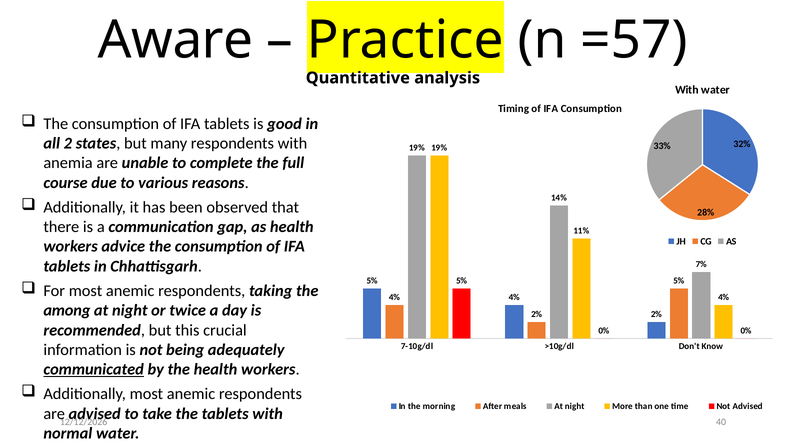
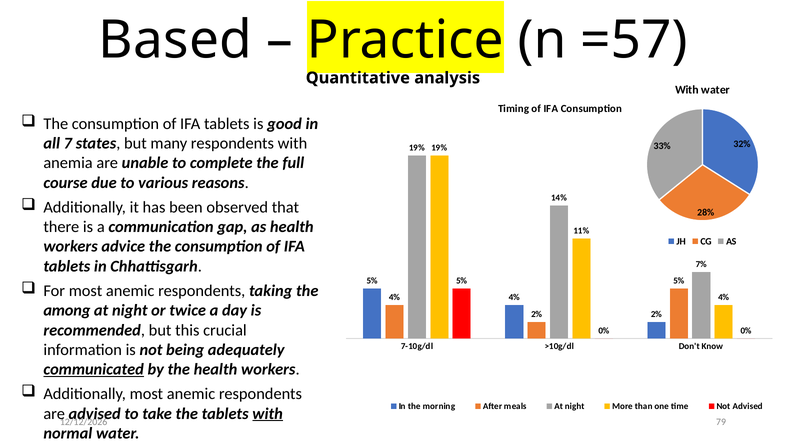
Aware: Aware -> Based
2: 2 -> 7
with at (268, 414) underline: none -> present
40: 40 -> 79
